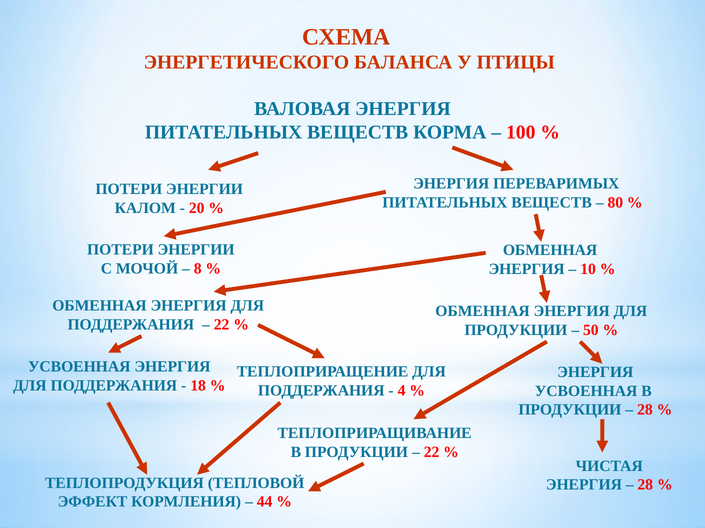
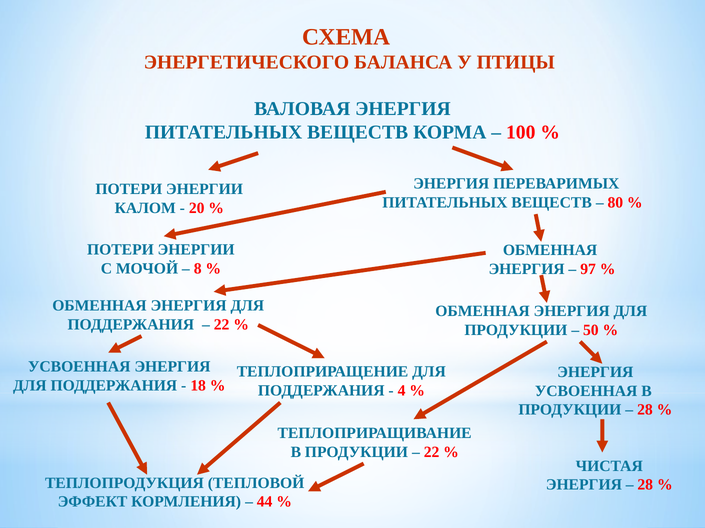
10: 10 -> 97
